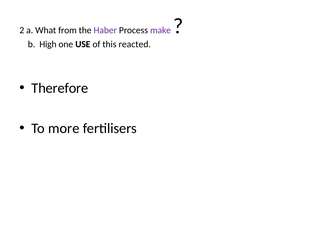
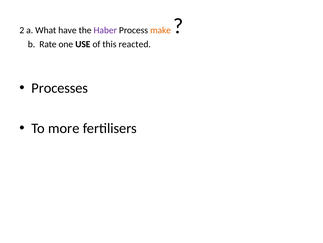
from: from -> have
make colour: purple -> orange
High: High -> Rate
Therefore: Therefore -> Processes
